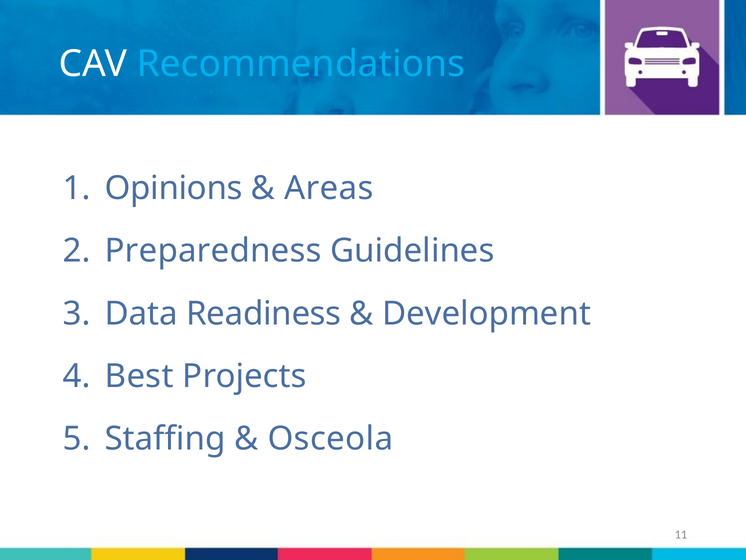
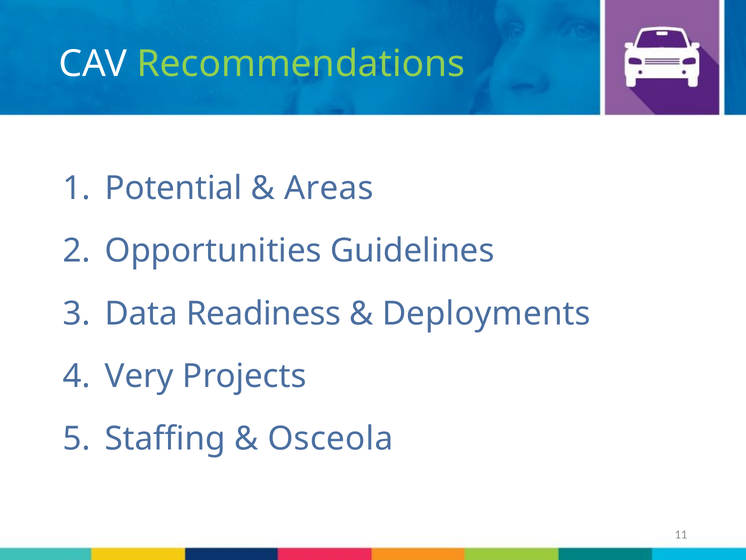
Recommendations colour: light blue -> light green
Opinions: Opinions -> Potential
Preparedness: Preparedness -> Opportunities
Development: Development -> Deployments
Best: Best -> Very
